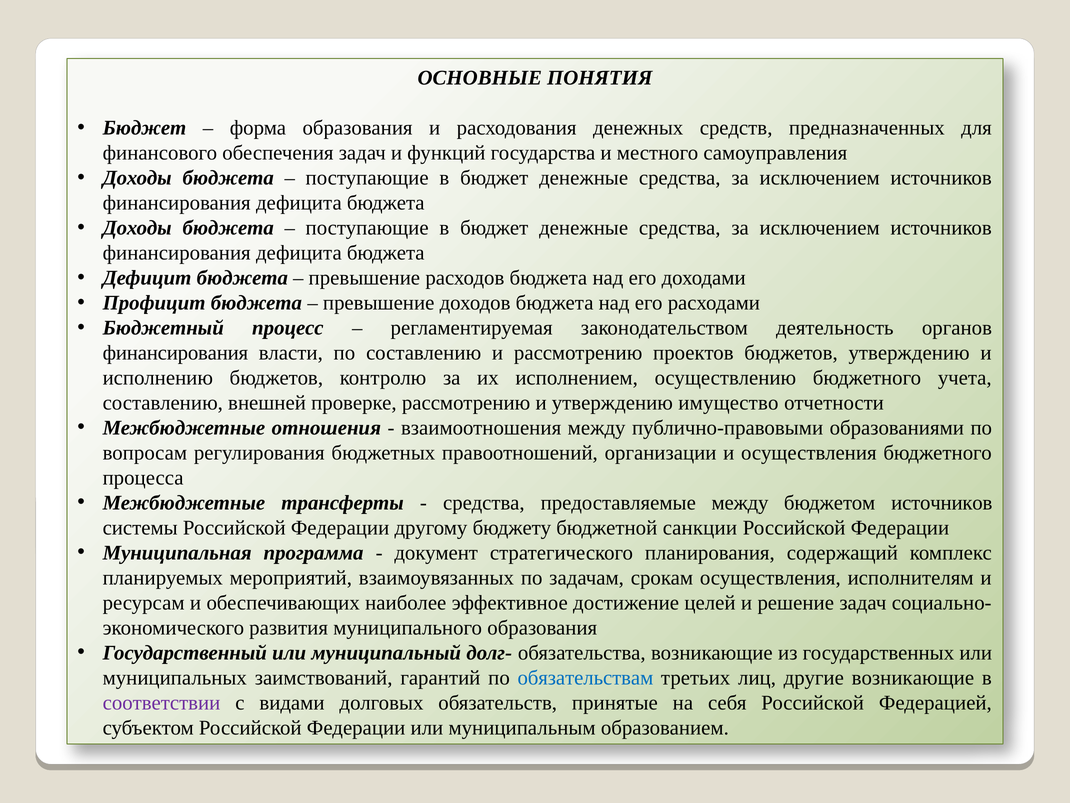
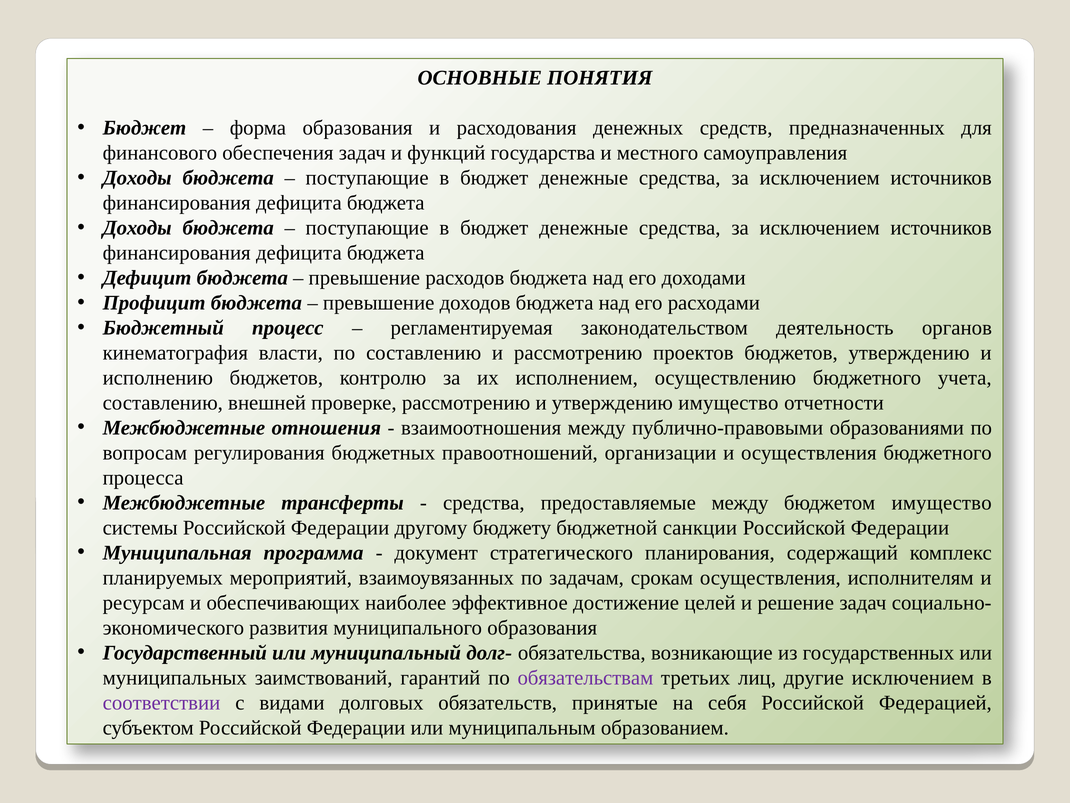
финансирования at (175, 353): финансирования -> кинематография
бюджетом источников: источников -> имущество
обязательствам colour: blue -> purple
другие возникающие: возникающие -> исключением
